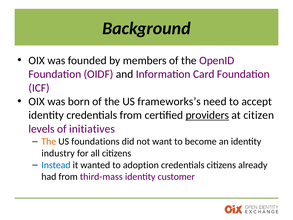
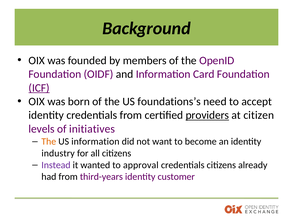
ICF underline: none -> present
frameworks’s: frameworks’s -> foundations’s
US foundations: foundations -> information
Instead colour: blue -> purple
adoption: adoption -> approval
third-mass: third-mass -> third-years
